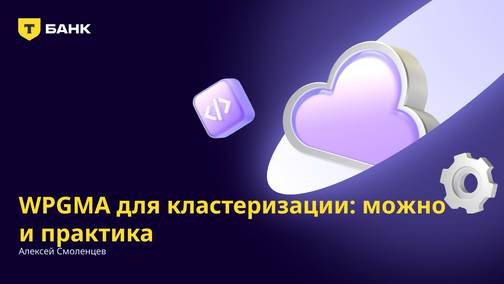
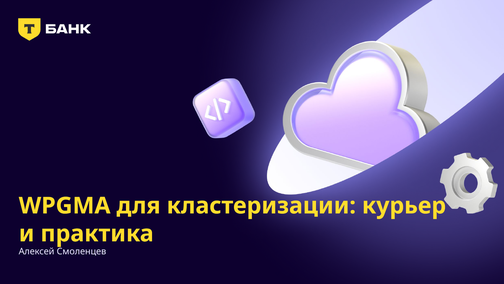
можно: можно -> курьер
